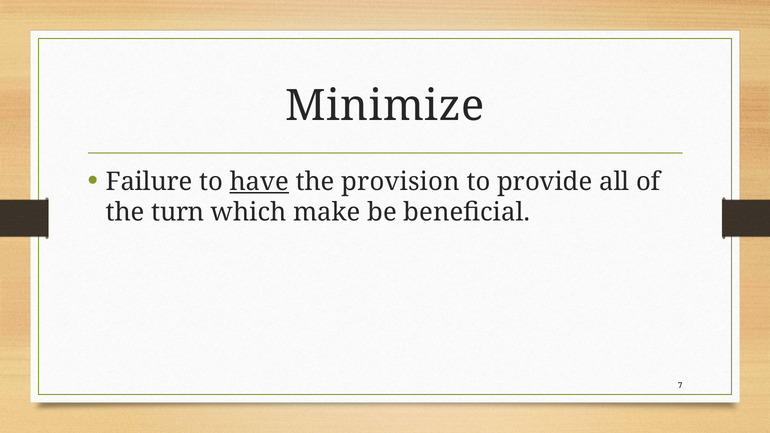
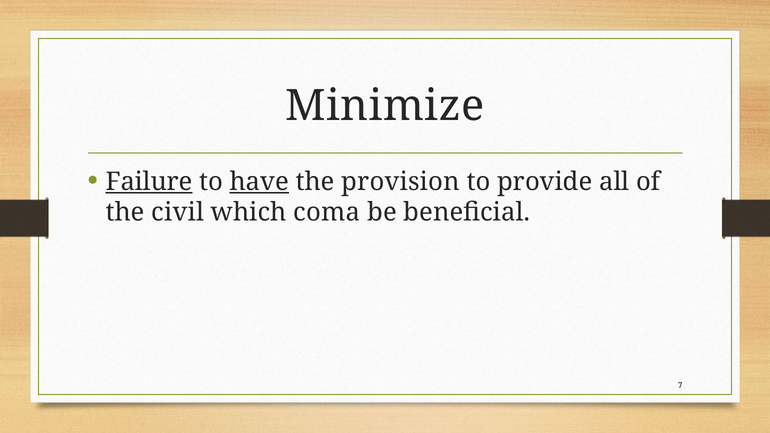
Failure underline: none -> present
turn: turn -> civil
make: make -> coma
